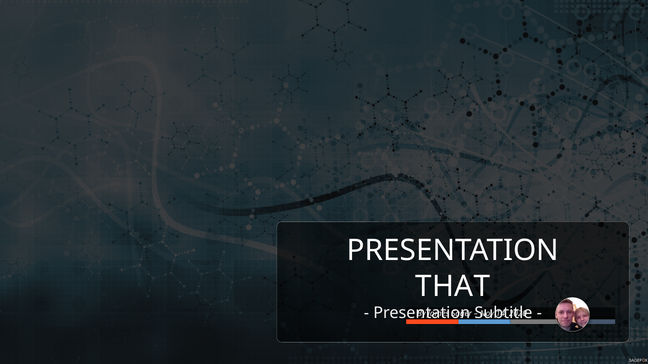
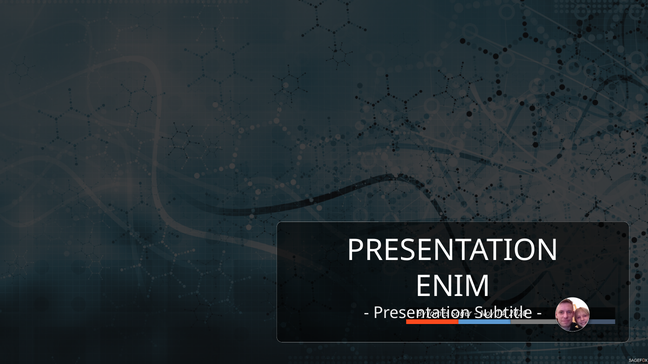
THAT: THAT -> ENIM
